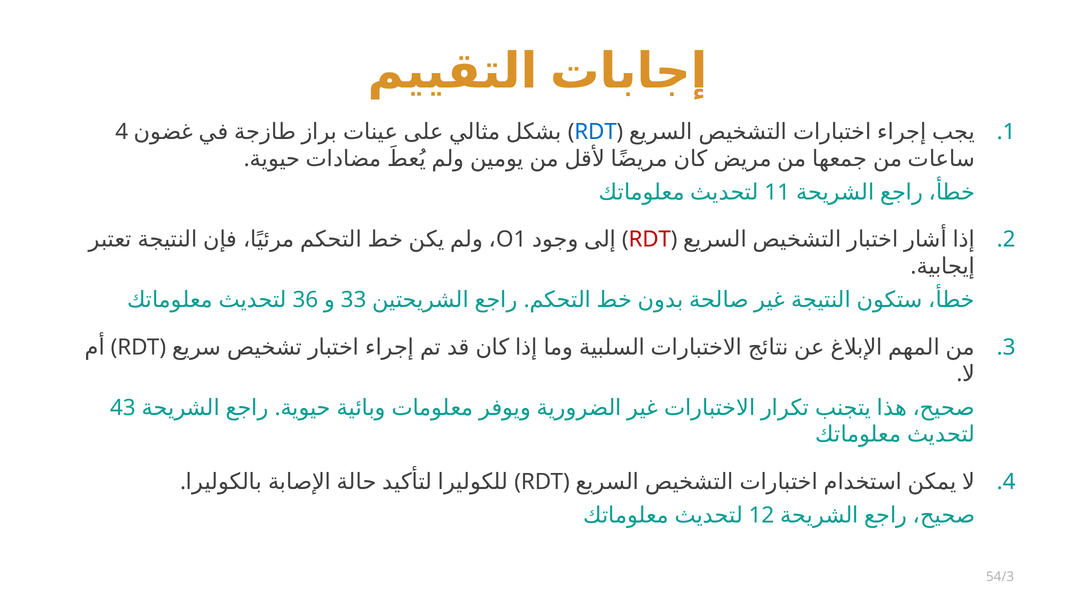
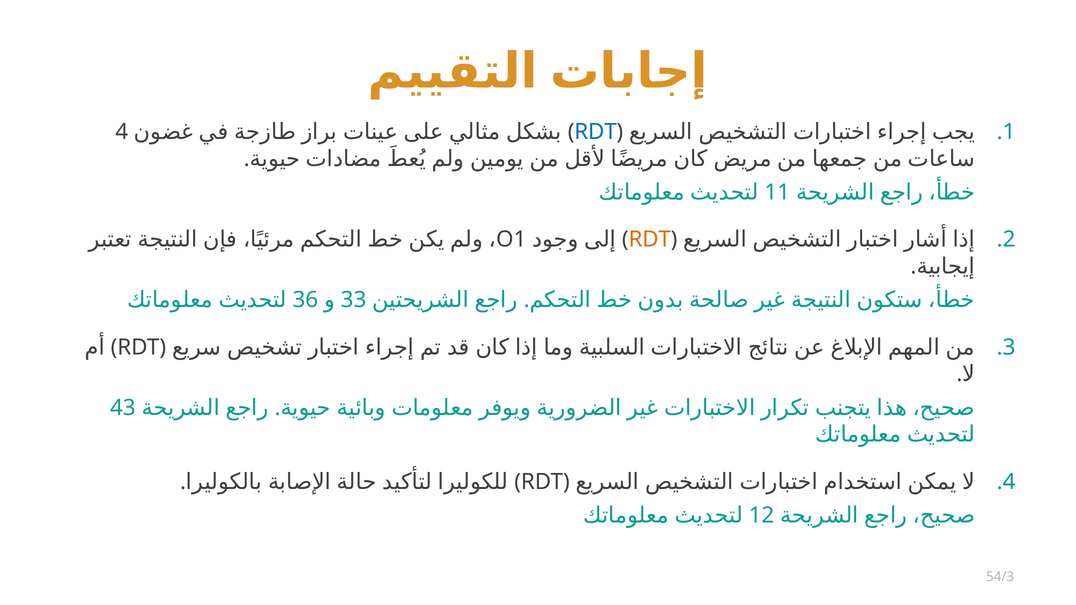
RDT at (650, 240) colour: red -> orange
